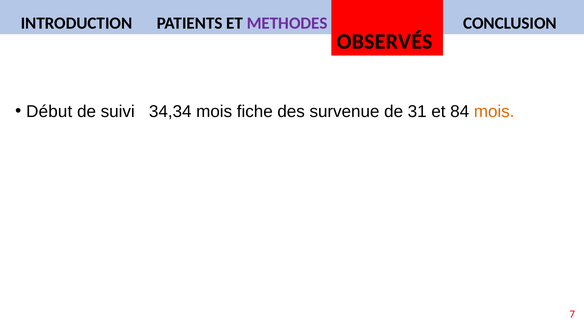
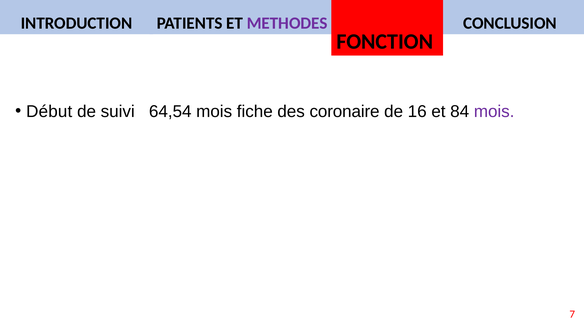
OBSERVÉS: OBSERVÉS -> FONCTION
34,34: 34,34 -> 64,54
survenue: survenue -> coronaire
31: 31 -> 16
mois at (494, 111) colour: orange -> purple
